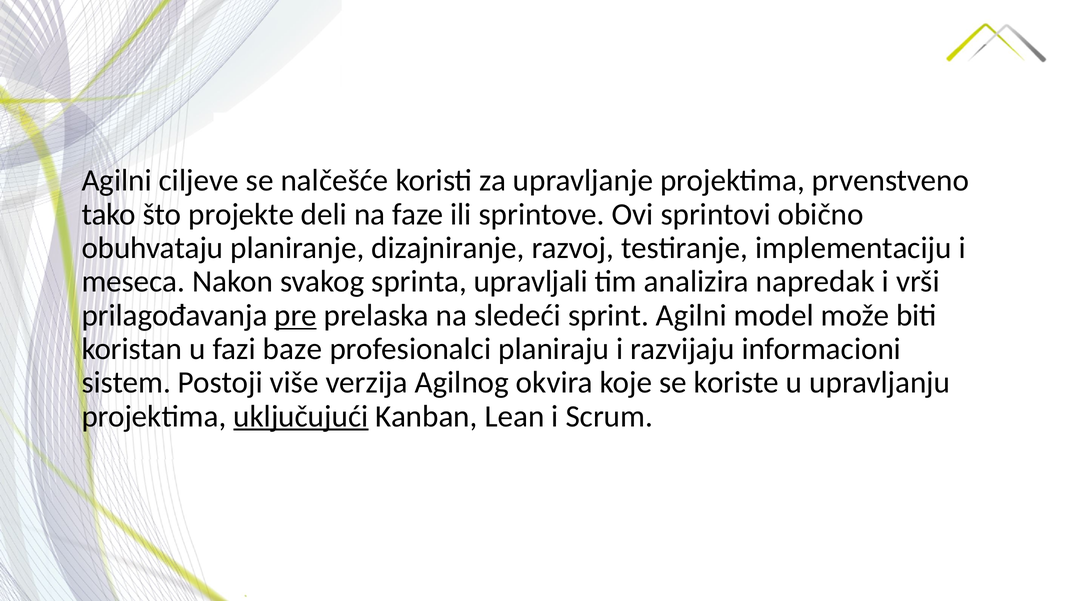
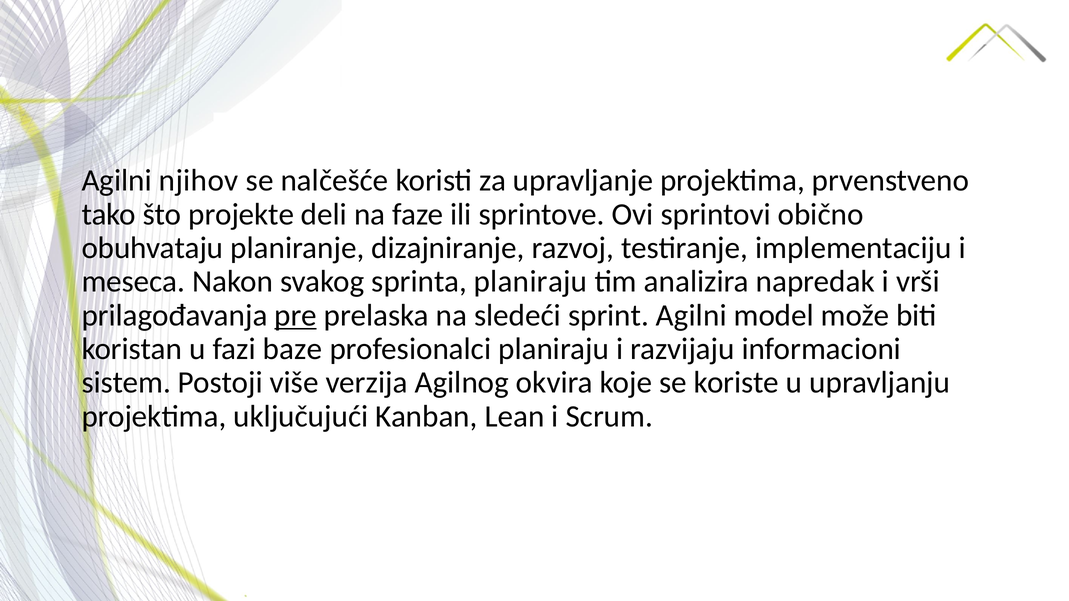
ciljeve: ciljeve -> njihov
sprinta upravljali: upravljali -> planiraju
uključujući underline: present -> none
